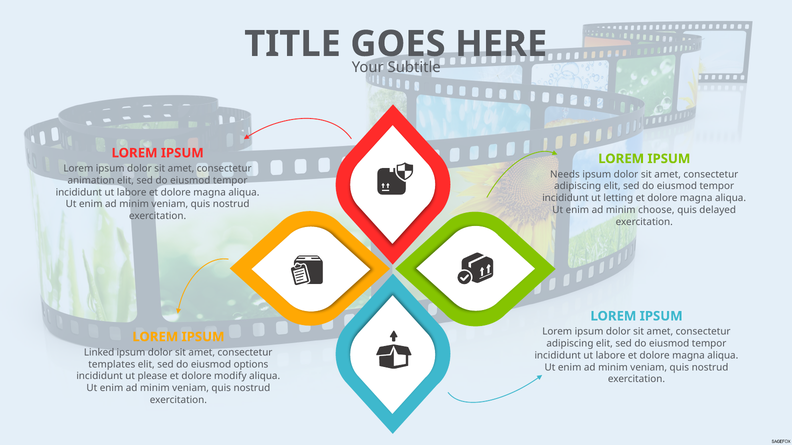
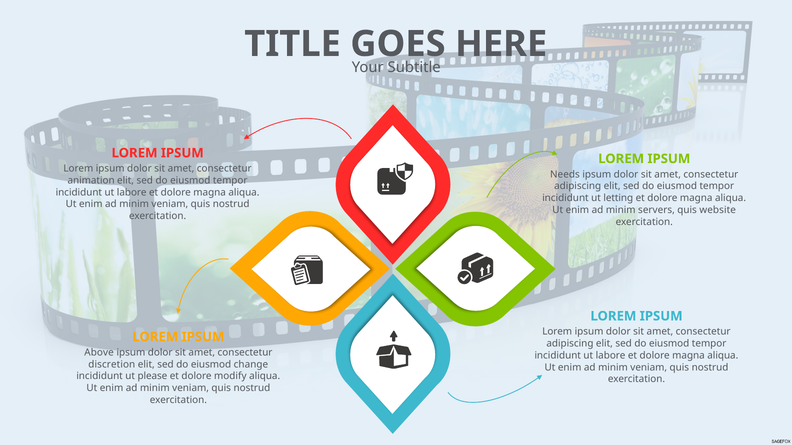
choose: choose -> servers
delayed: delayed -> website
Linked: Linked -> Above
templates: templates -> discretion
options: options -> change
